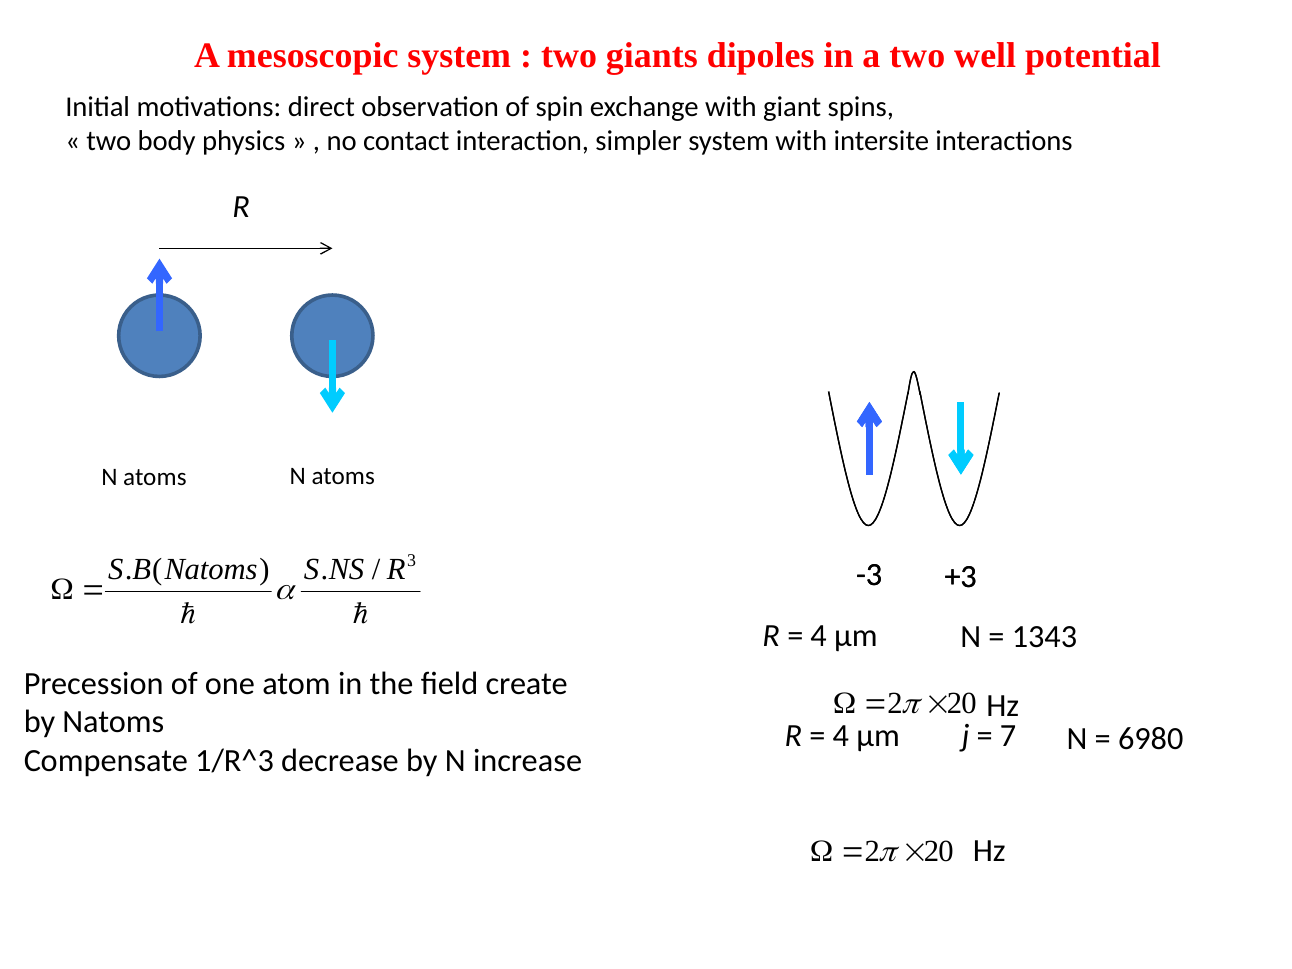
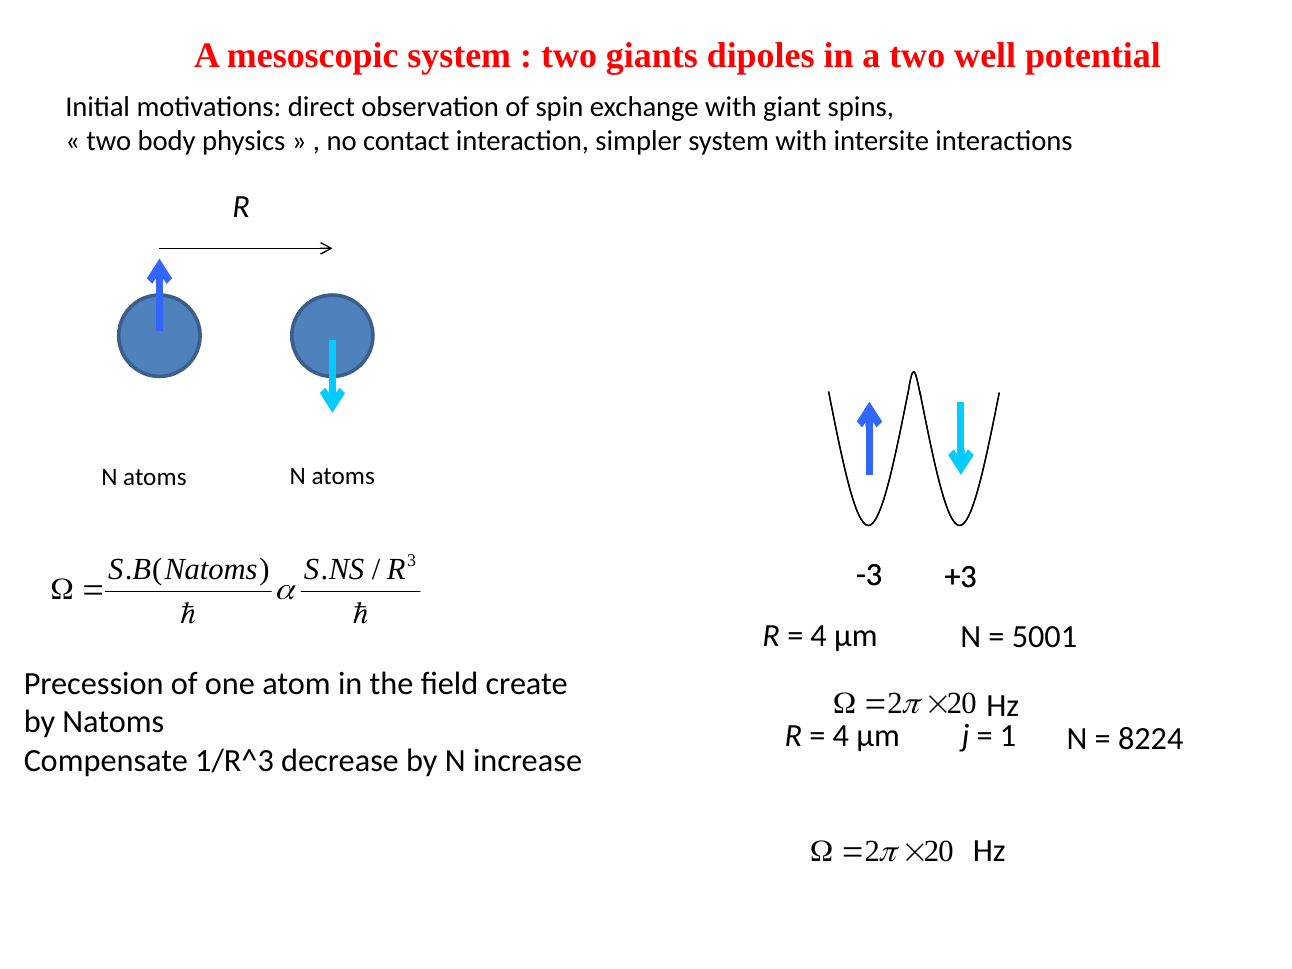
1343: 1343 -> 5001
7: 7 -> 1
6980: 6980 -> 8224
